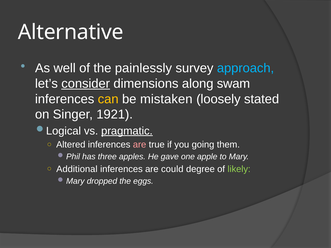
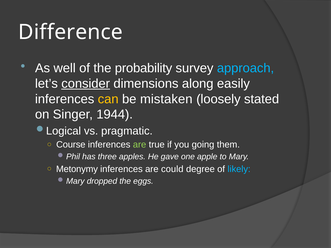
Alternative: Alternative -> Difference
painlessly: painlessly -> probability
swam: swam -> easily
1921: 1921 -> 1944
pragmatic underline: present -> none
Altered: Altered -> Course
are at (140, 145) colour: pink -> light green
Additional: Additional -> Metonymy
likely colour: light green -> light blue
